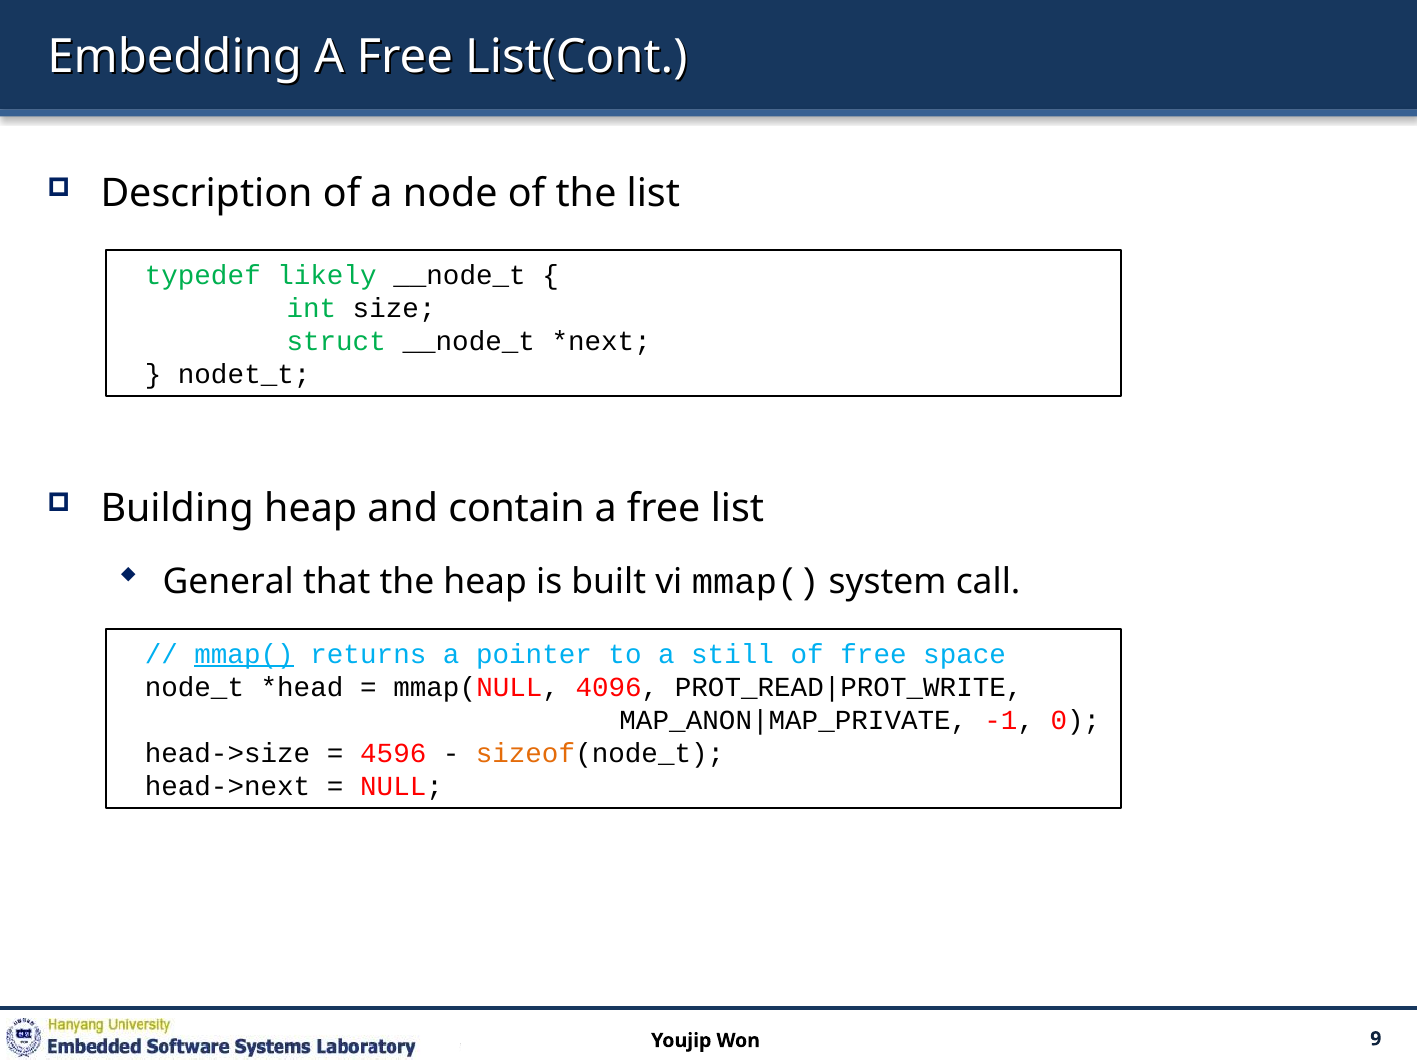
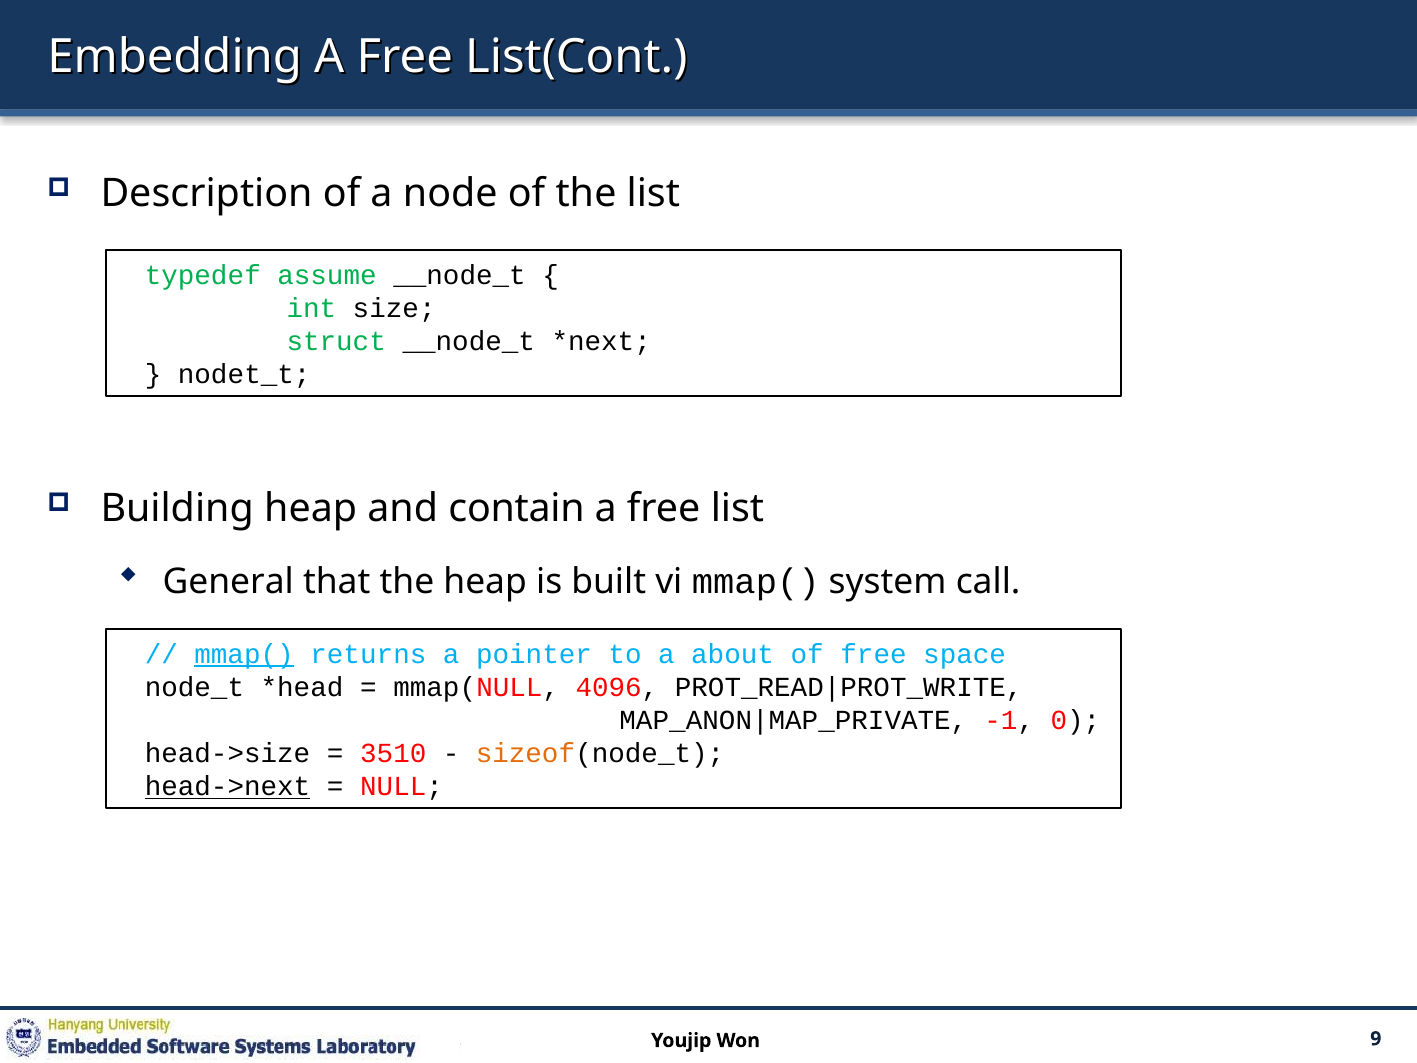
likely: likely -> assume
still: still -> about
4596: 4596 -> 3510
head->next underline: none -> present
